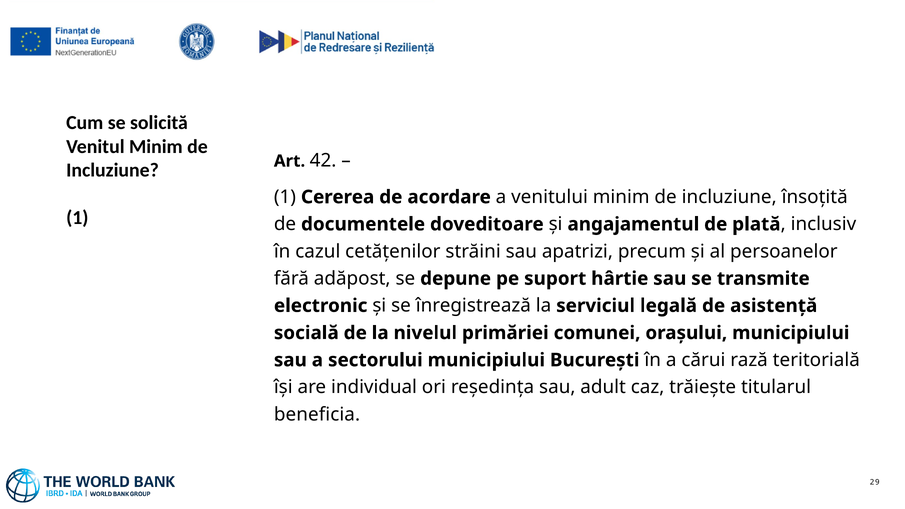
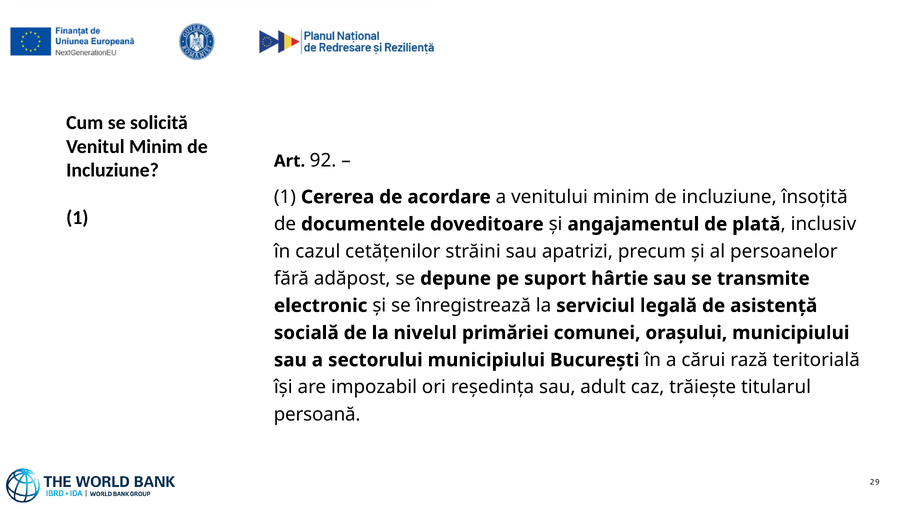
42: 42 -> 92
individual: individual -> impozabil
beneficia: beneficia -> persoană
